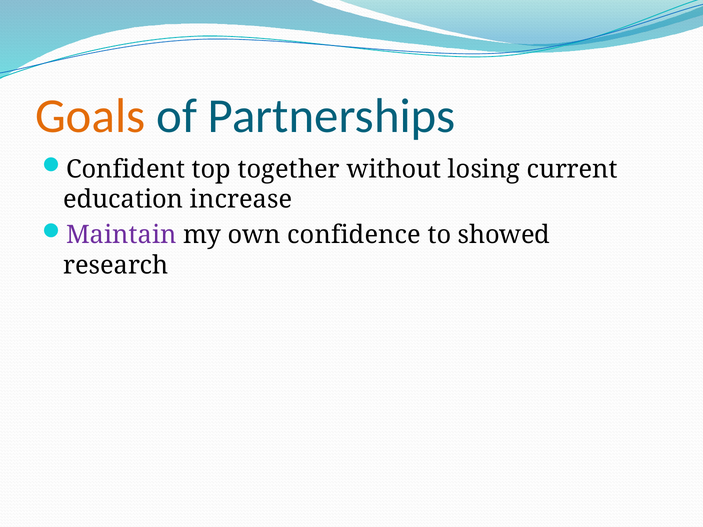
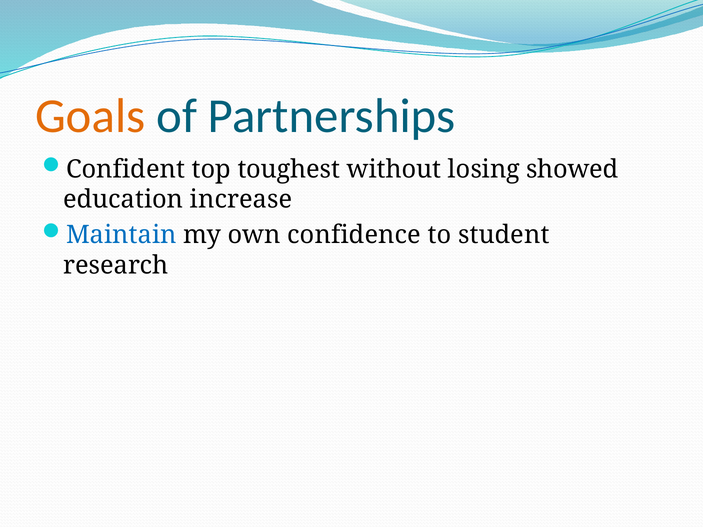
together: together -> toughest
current: current -> showed
Maintain colour: purple -> blue
showed: showed -> student
